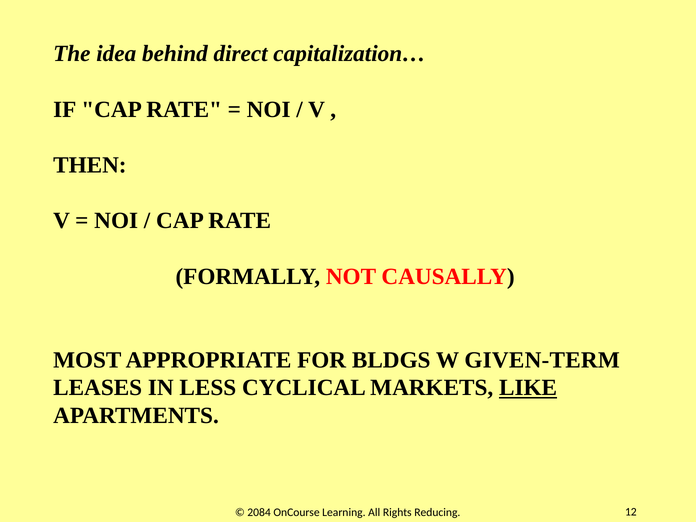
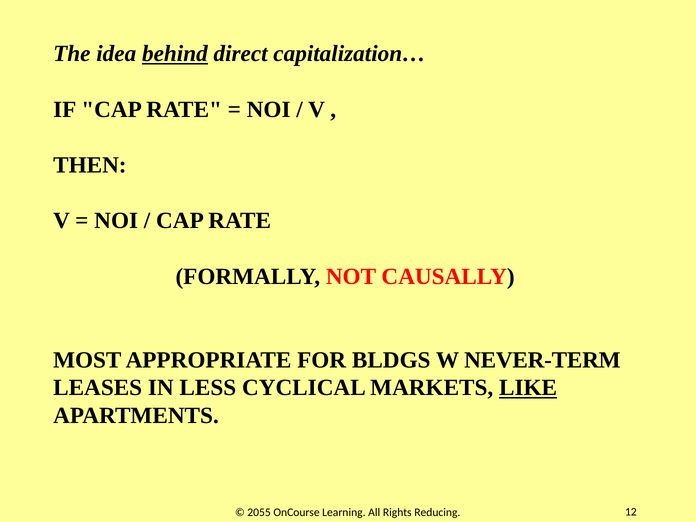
behind underline: none -> present
GIVEN-TERM: GIVEN-TERM -> NEVER-TERM
2084: 2084 -> 2055
